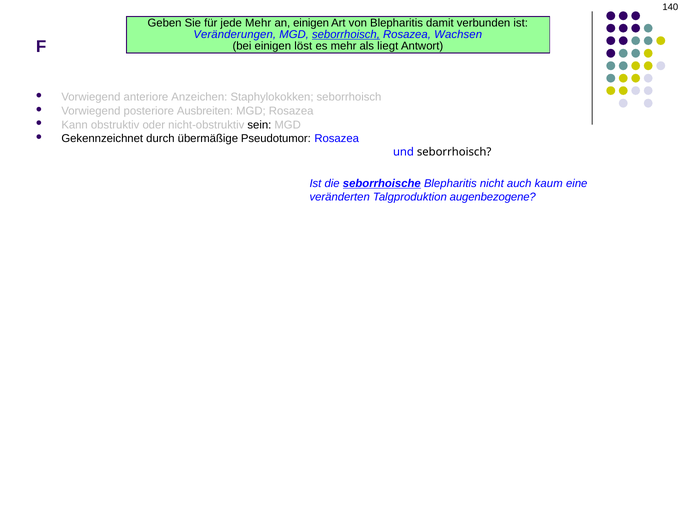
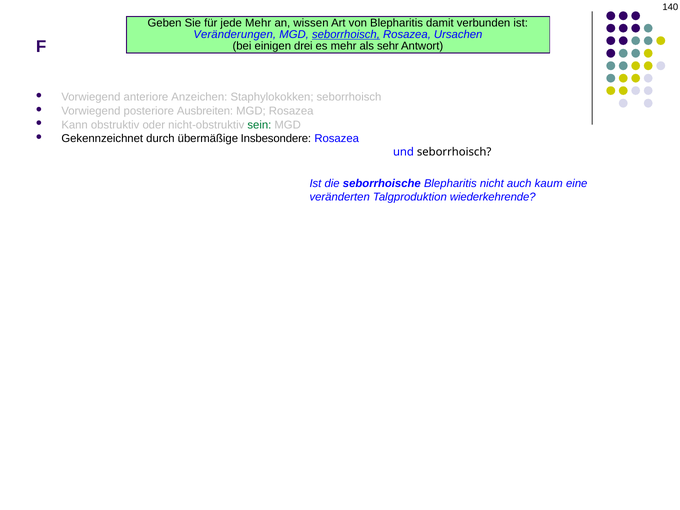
an einigen: einigen -> wissen
Wachsen: Wachsen -> Ursachen
löst: löst -> drei
liegt: liegt -> sehr
sein colour: black -> green
Pseudotumor: Pseudotumor -> Insbesondere
seborrhoische underline: present -> none
augenbezogene: augenbezogene -> wiederkehrende
